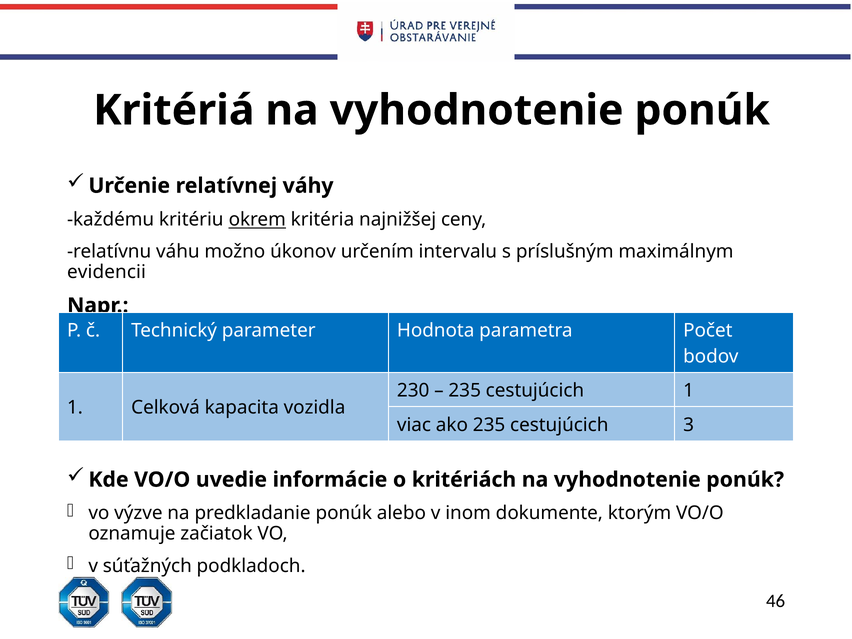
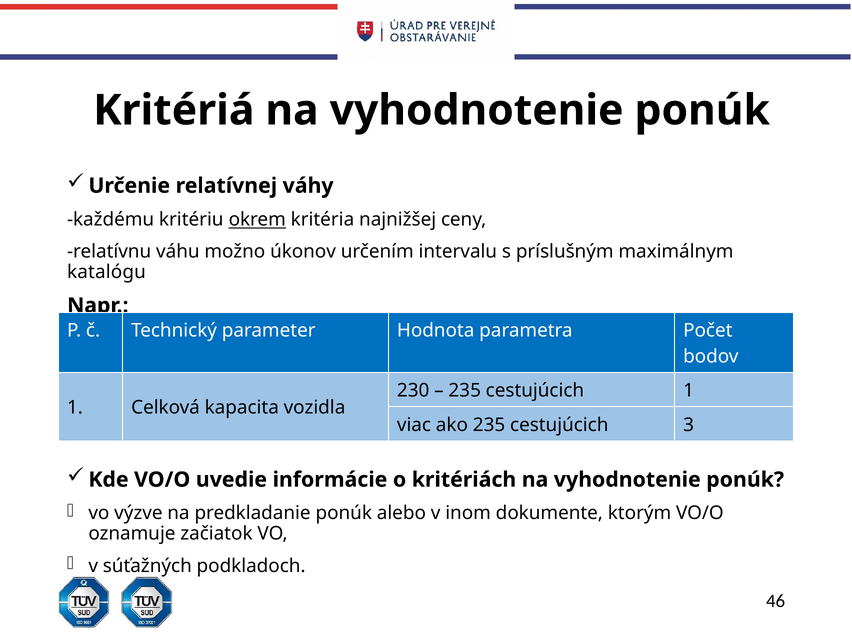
evidencii: evidencii -> katalógu
